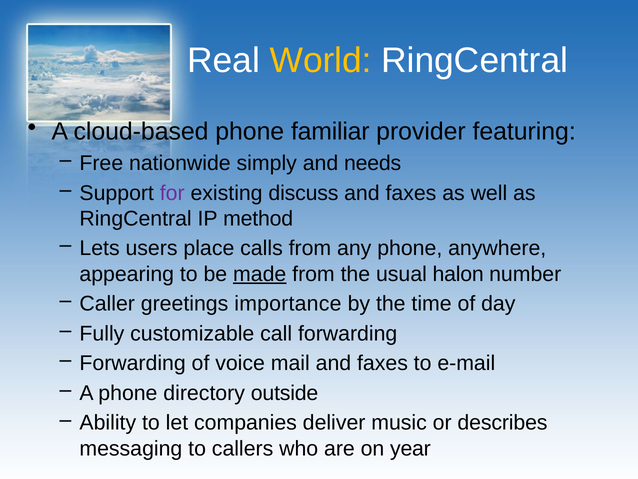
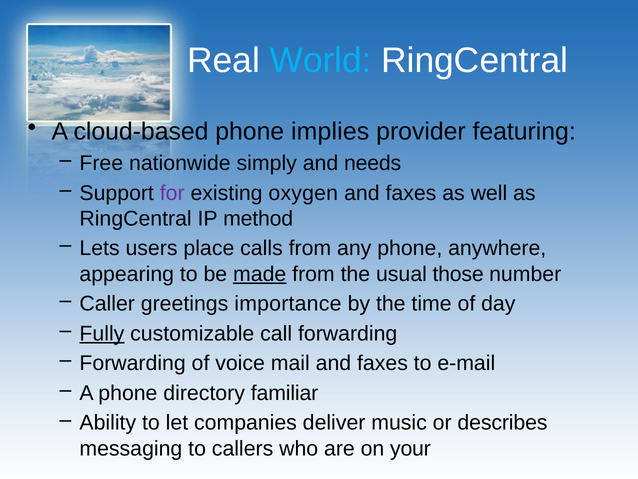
World colour: yellow -> light blue
familiar: familiar -> implies
discuss: discuss -> oxygen
halon: halon -> those
Fully underline: none -> present
outside: outside -> familiar
year: year -> your
